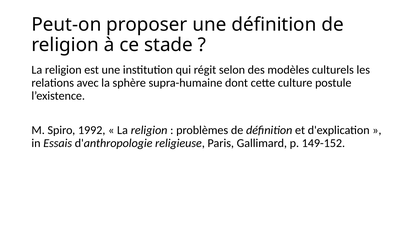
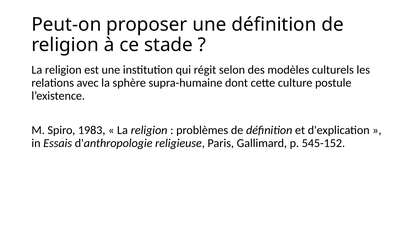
1992: 1992 -> 1983
149-152: 149-152 -> 545-152
